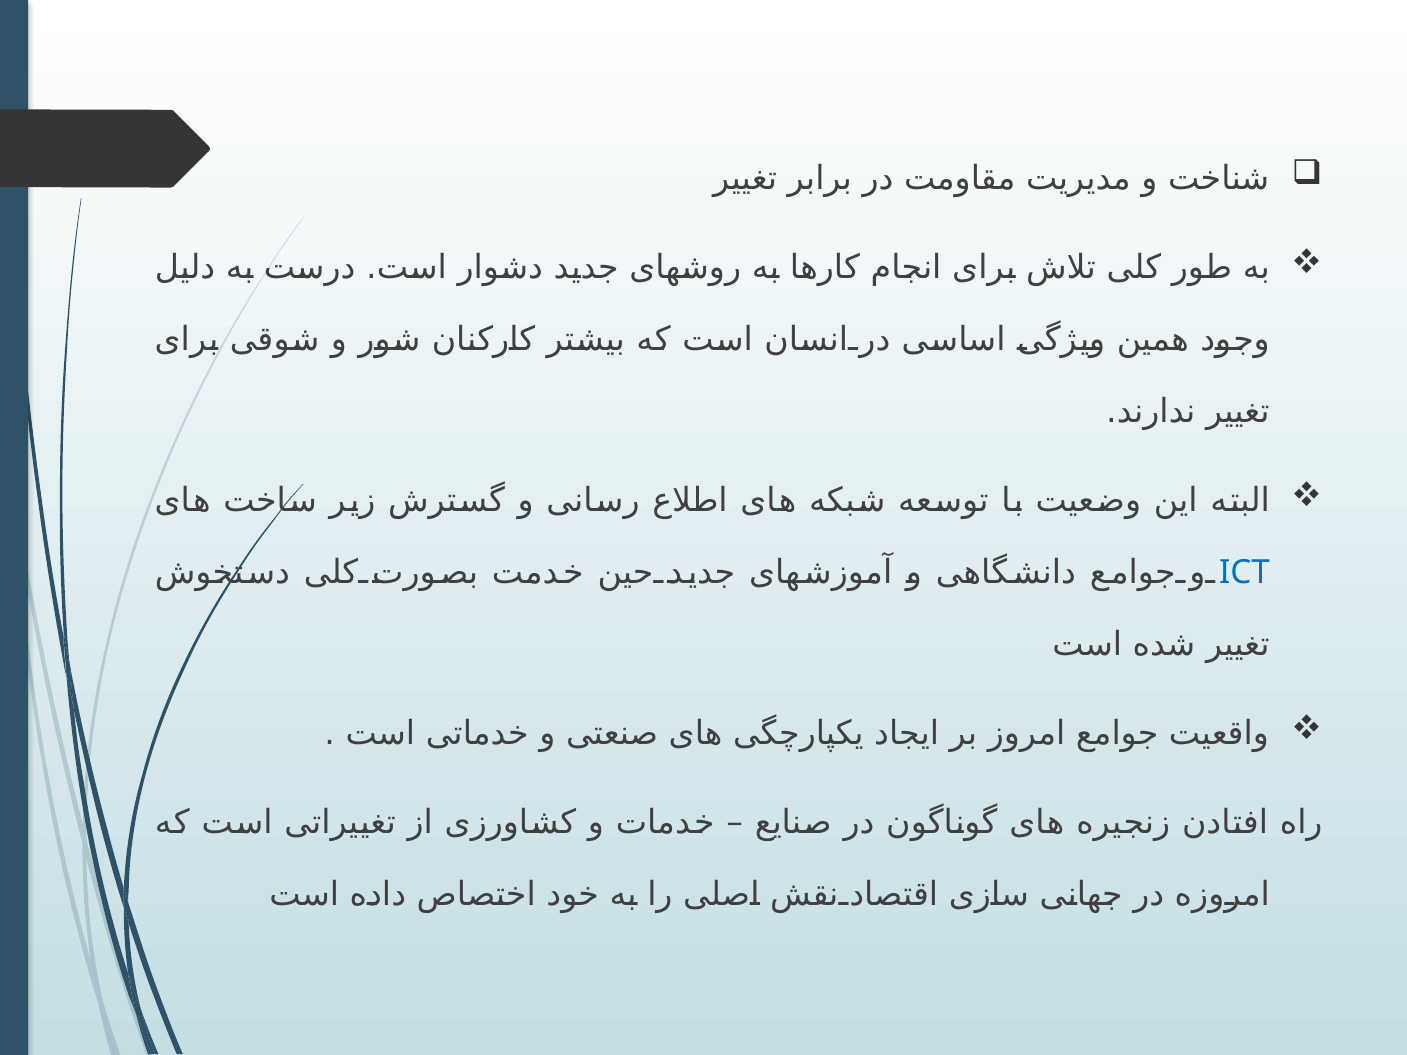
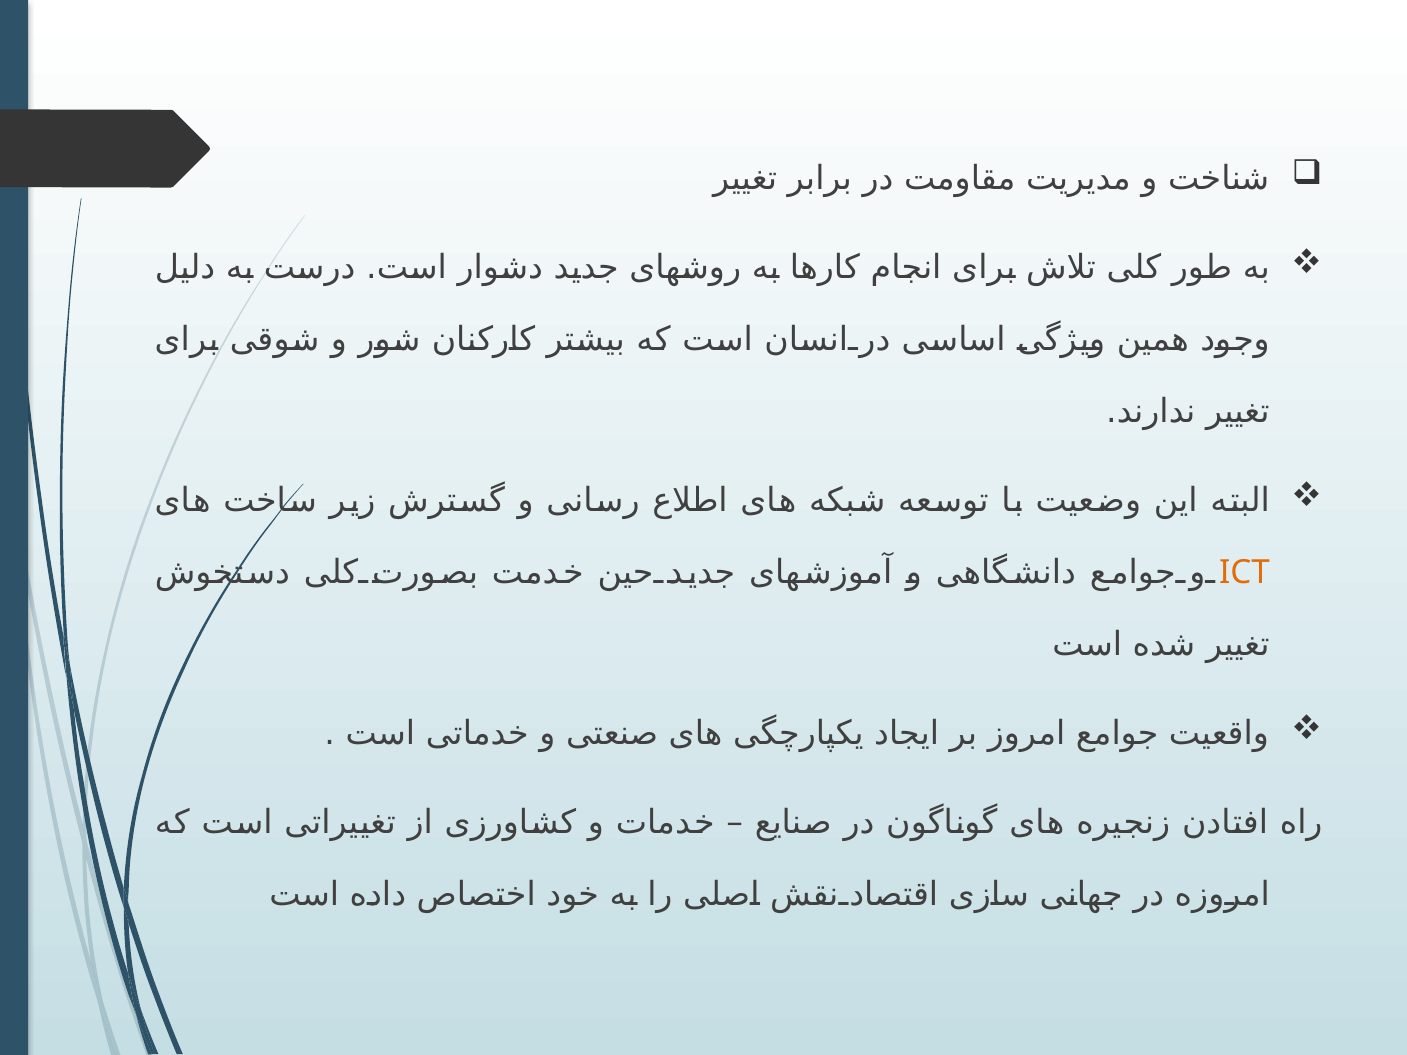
ICT colour: blue -> orange
